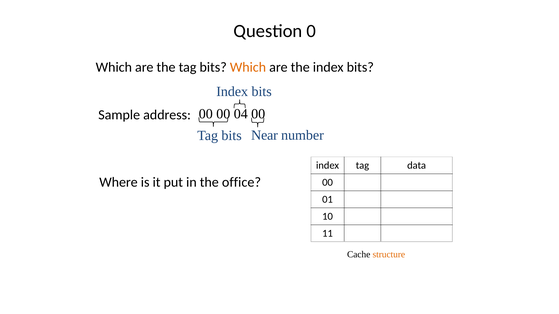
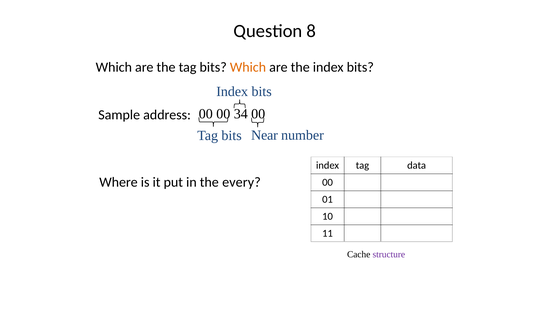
0: 0 -> 8
04: 04 -> 34
office: office -> every
structure colour: orange -> purple
